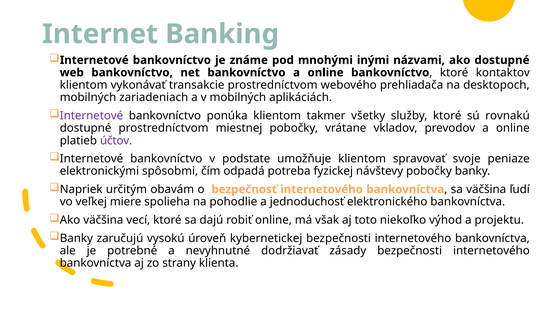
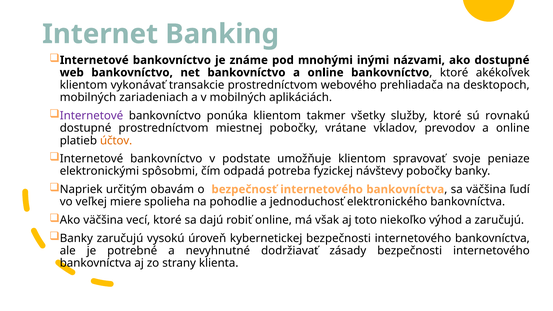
kontaktov: kontaktov -> akékoľvek
účtov colour: purple -> orange
a projektu: projektu -> zaručujú
